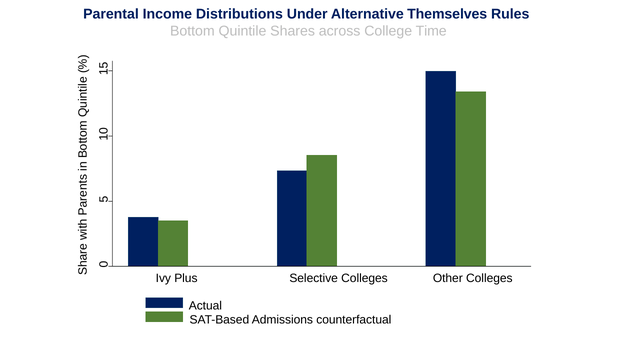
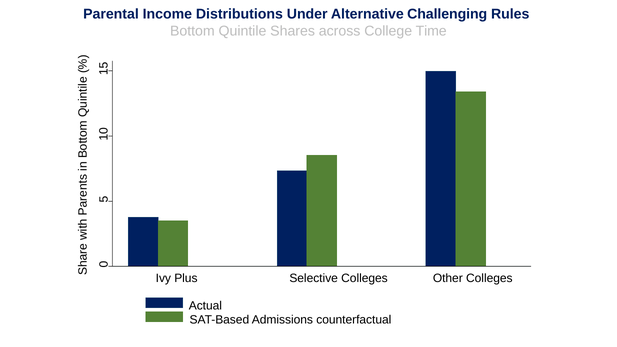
Themselves: Themselves -> Challenging
